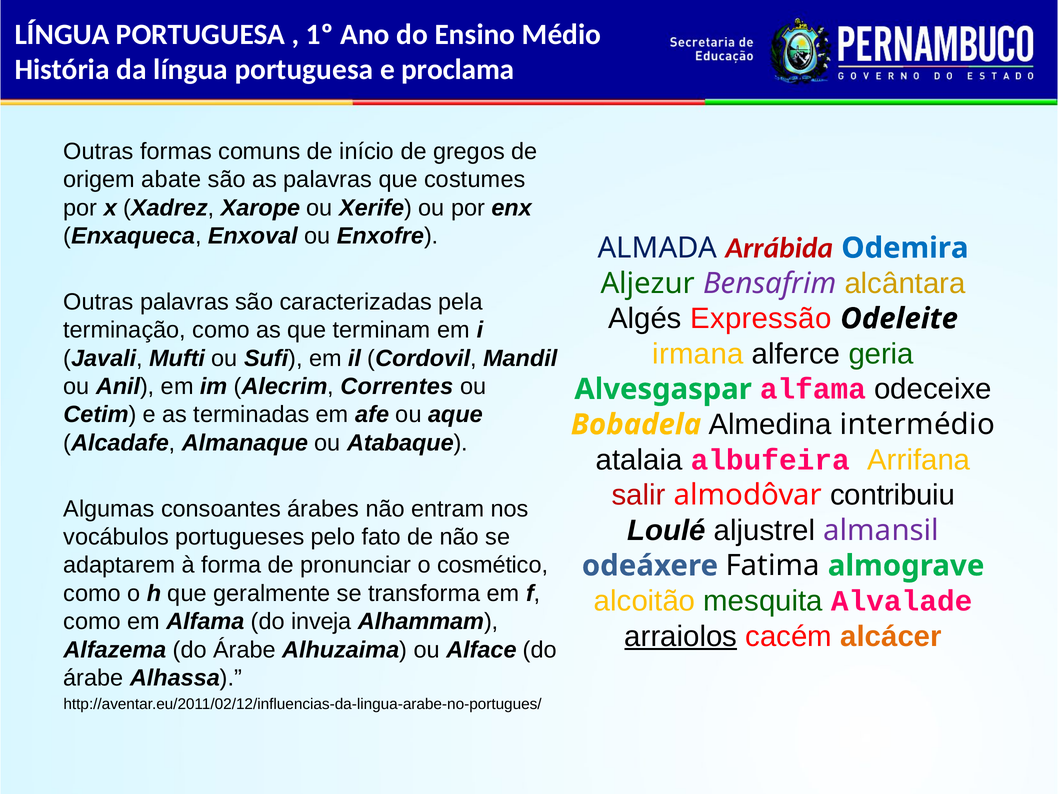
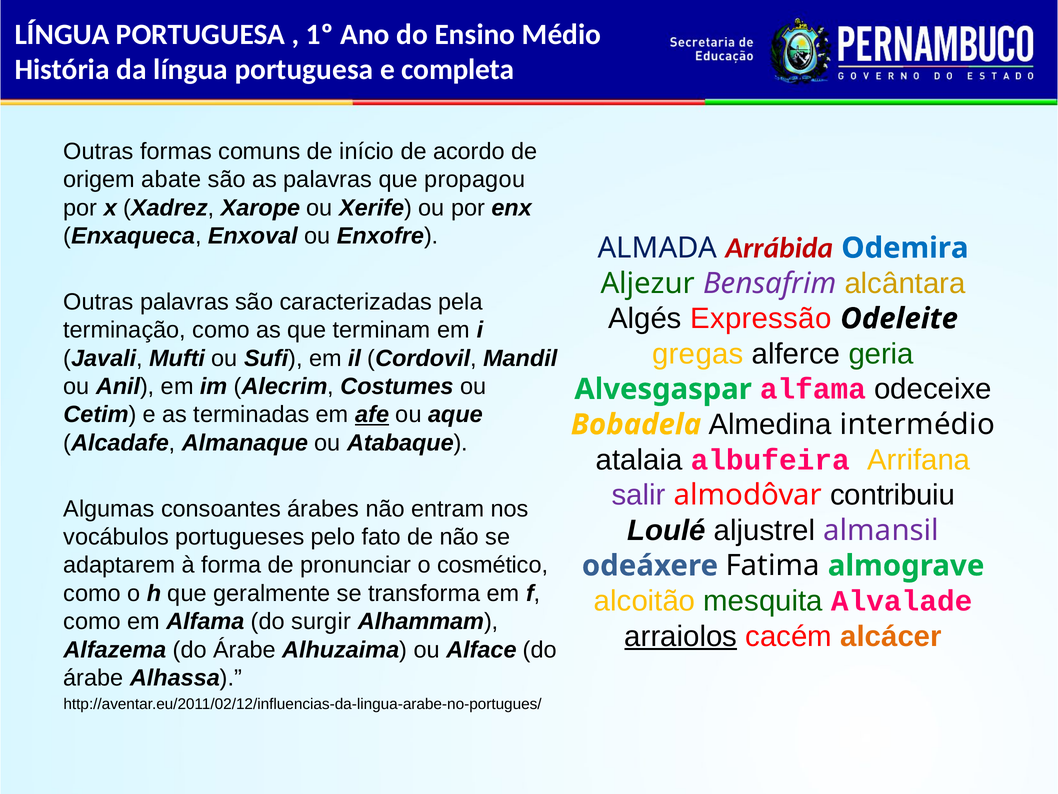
proclama: proclama -> completa
gregos: gregos -> acordo
costumes: costumes -> propagou
irmana: irmana -> gregas
Correntes: Correntes -> Costumes
afe underline: none -> present
salir colour: red -> purple
inveja: inveja -> surgir
